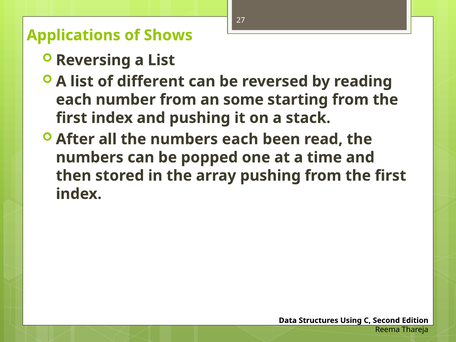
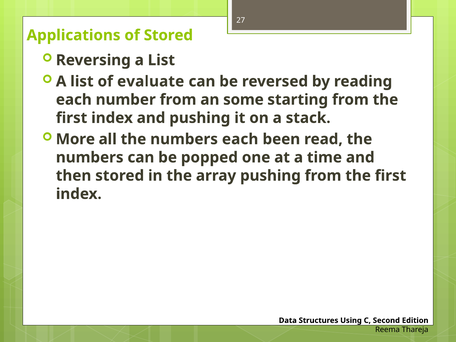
of Shows: Shows -> Stored
different: different -> evaluate
After: After -> More
